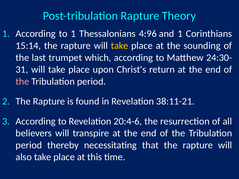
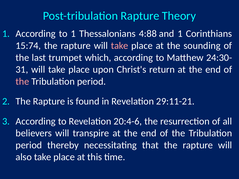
4:96: 4:96 -> 4:88
15:14: 15:14 -> 15:74
take at (120, 46) colour: yellow -> pink
38:11-21: 38:11-21 -> 29:11-21
